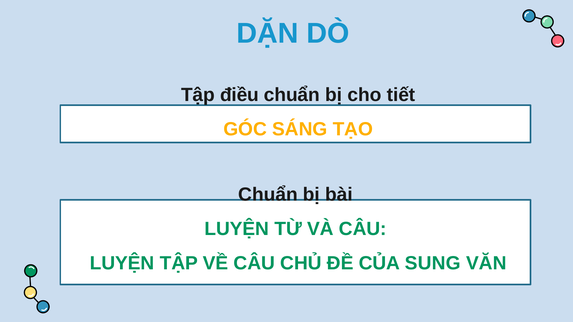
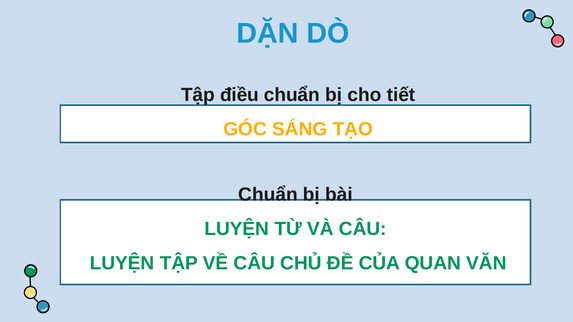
SUNG: SUNG -> QUAN
